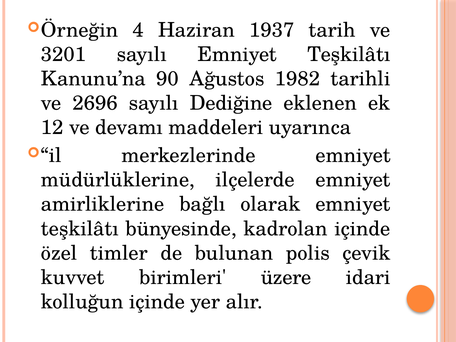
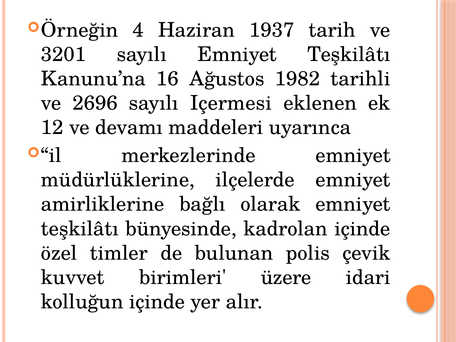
90: 90 -> 16
Dediğine: Dediğine -> Içermesi
